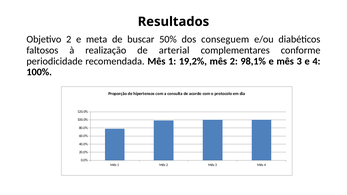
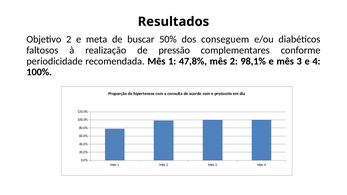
arterial: arterial -> pressão
19,2%: 19,2% -> 47,8%
